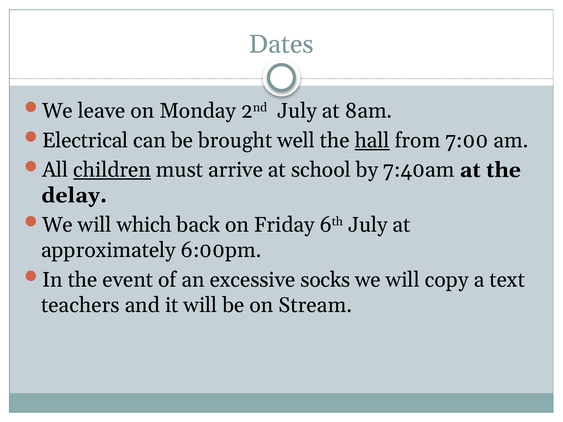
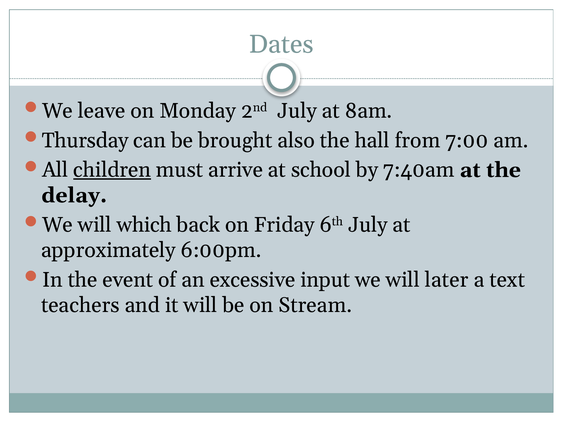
Electrical: Electrical -> Thursday
well: well -> also
hall underline: present -> none
socks: socks -> input
copy: copy -> later
